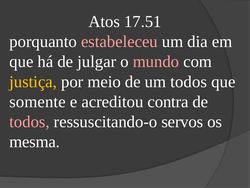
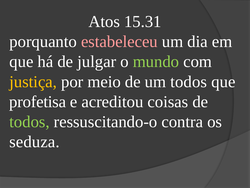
17.51: 17.51 -> 15.31
mundo colour: pink -> light green
somente: somente -> profetisa
contra: contra -> coisas
todos at (29, 121) colour: pink -> light green
servos: servos -> contra
mesma: mesma -> seduza
